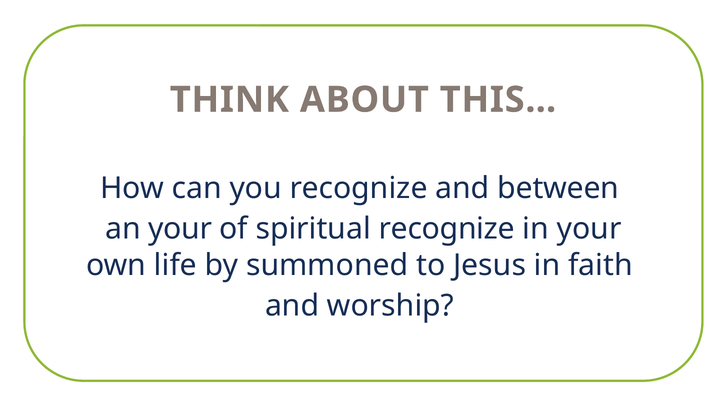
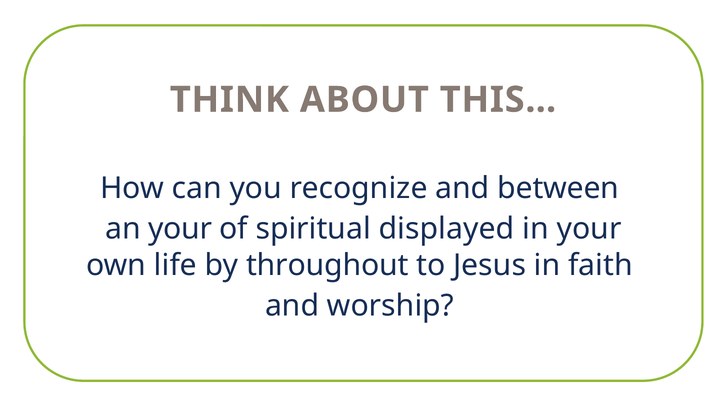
spiritual recognize: recognize -> displayed
summoned: summoned -> throughout
